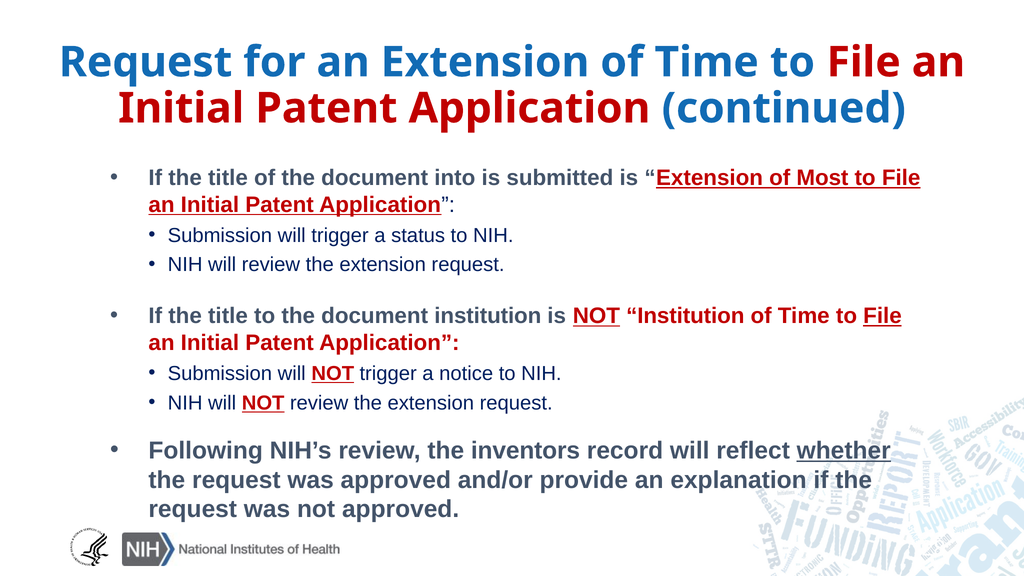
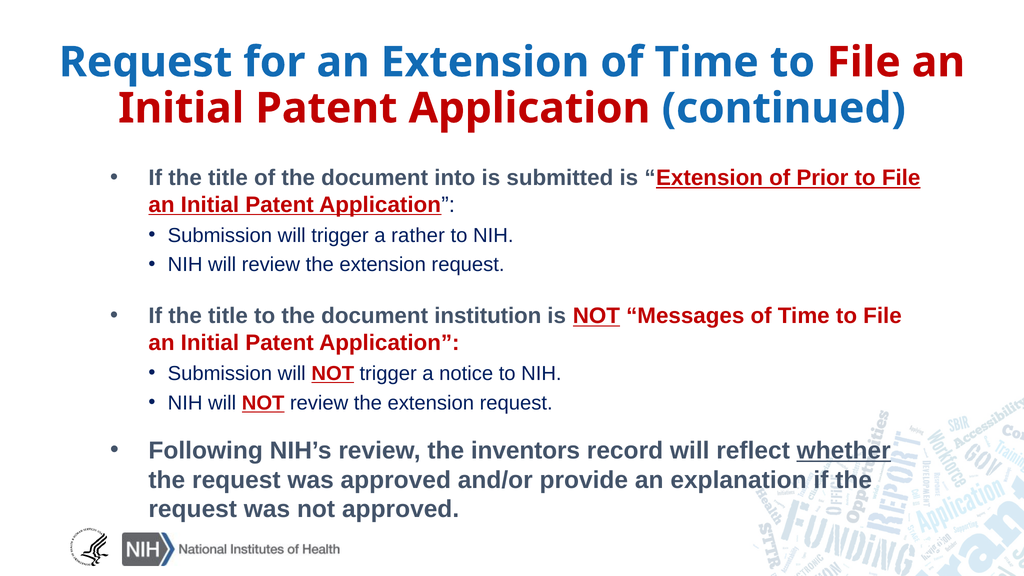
Most: Most -> Prior
status: status -> rather
NOT Institution: Institution -> Messages
File at (882, 316) underline: present -> none
